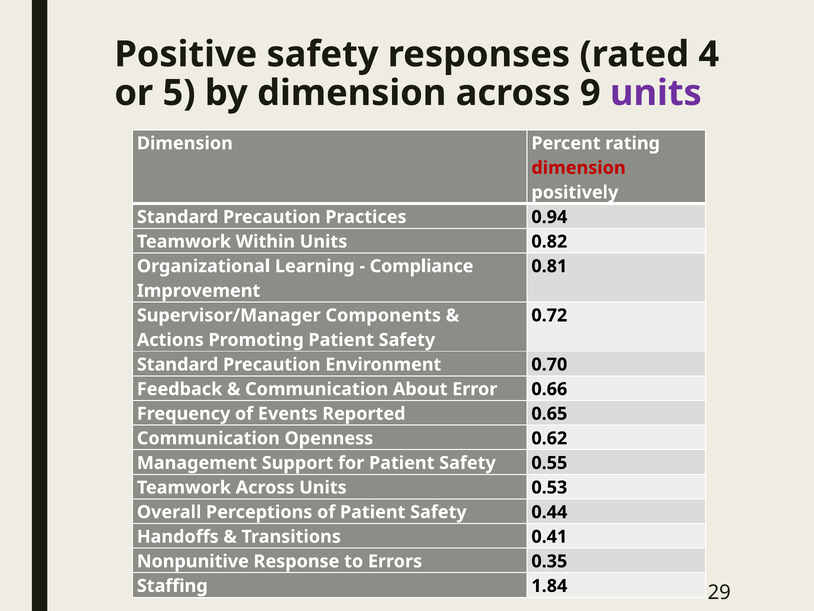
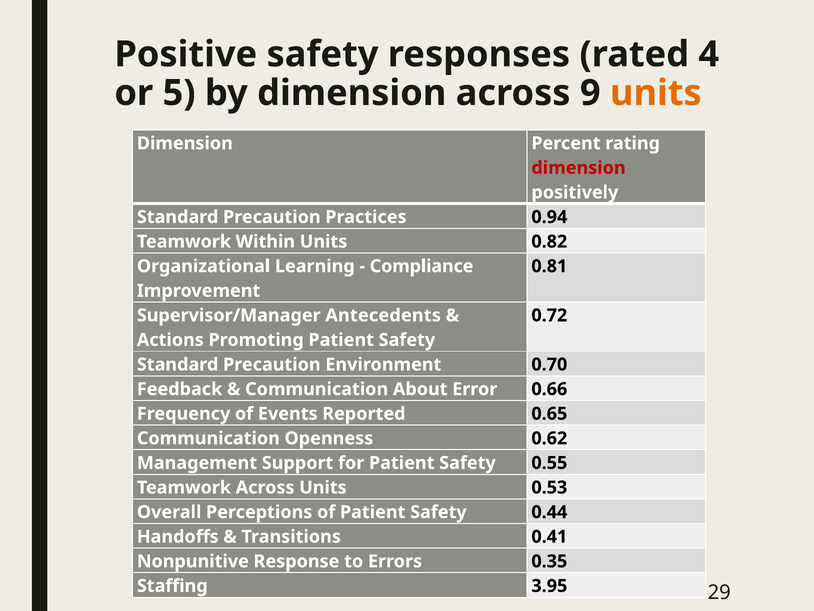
units at (656, 93) colour: purple -> orange
Components: Components -> Antecedents
1.84: 1.84 -> 3.95
